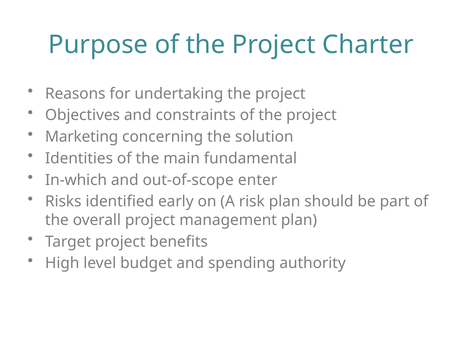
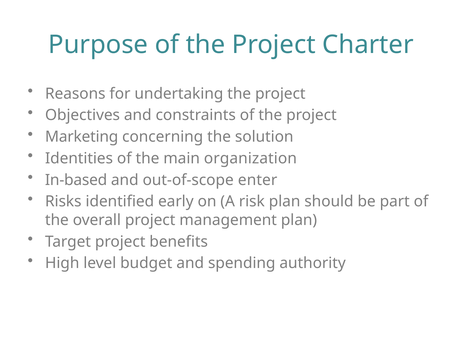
fundamental: fundamental -> organization
In-which: In-which -> In-based
